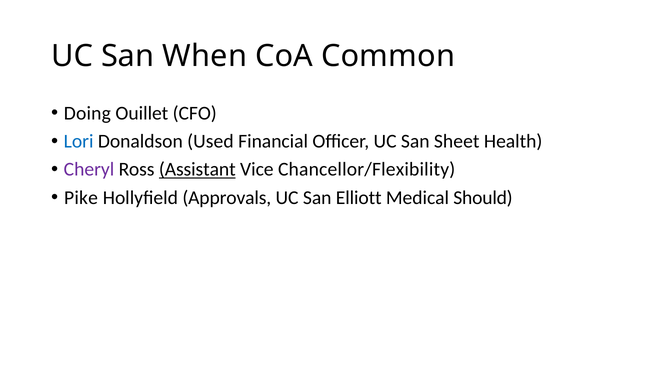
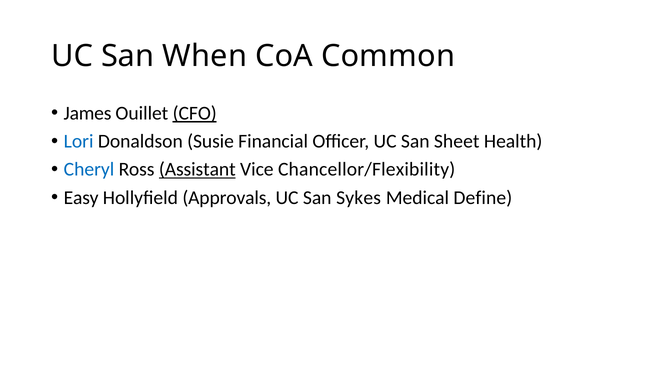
Doing: Doing -> James
CFO underline: none -> present
Used: Used -> Susie
Cheryl colour: purple -> blue
Pike: Pike -> Easy
Elliott: Elliott -> Sykes
Should: Should -> Define
